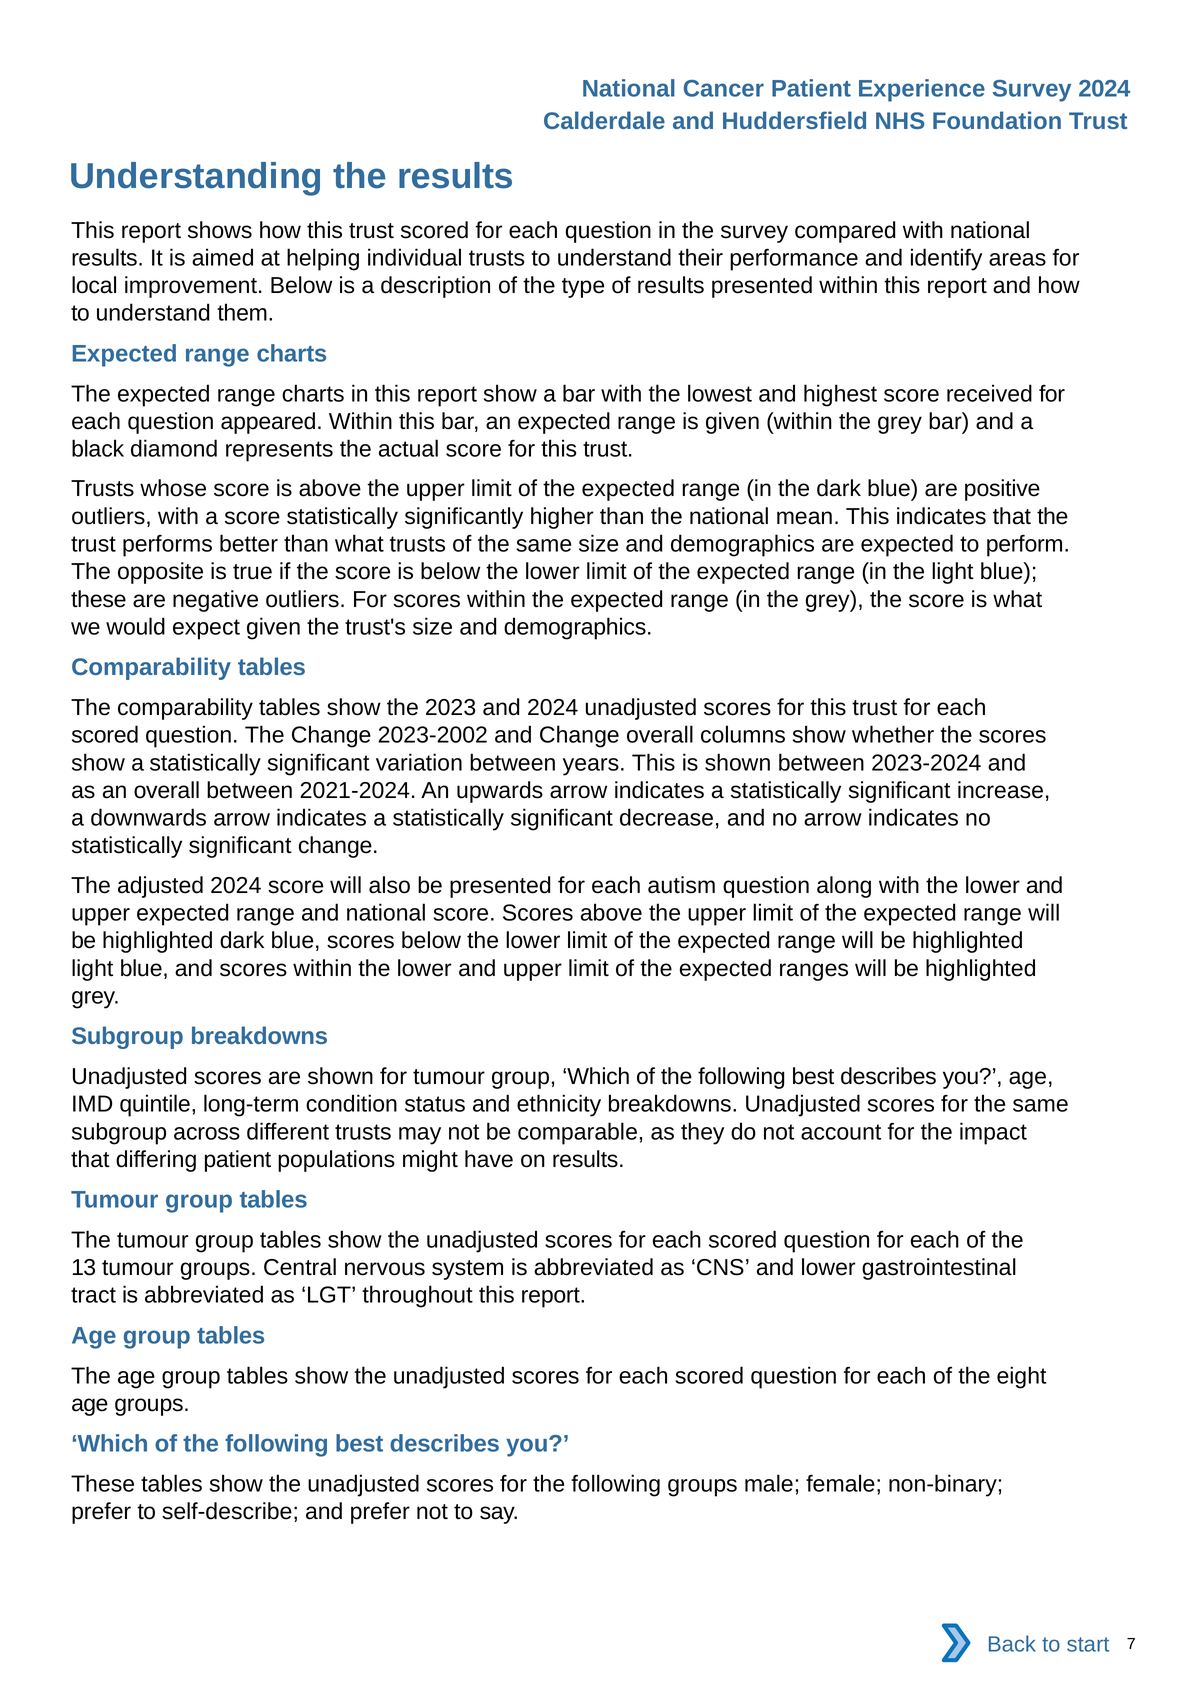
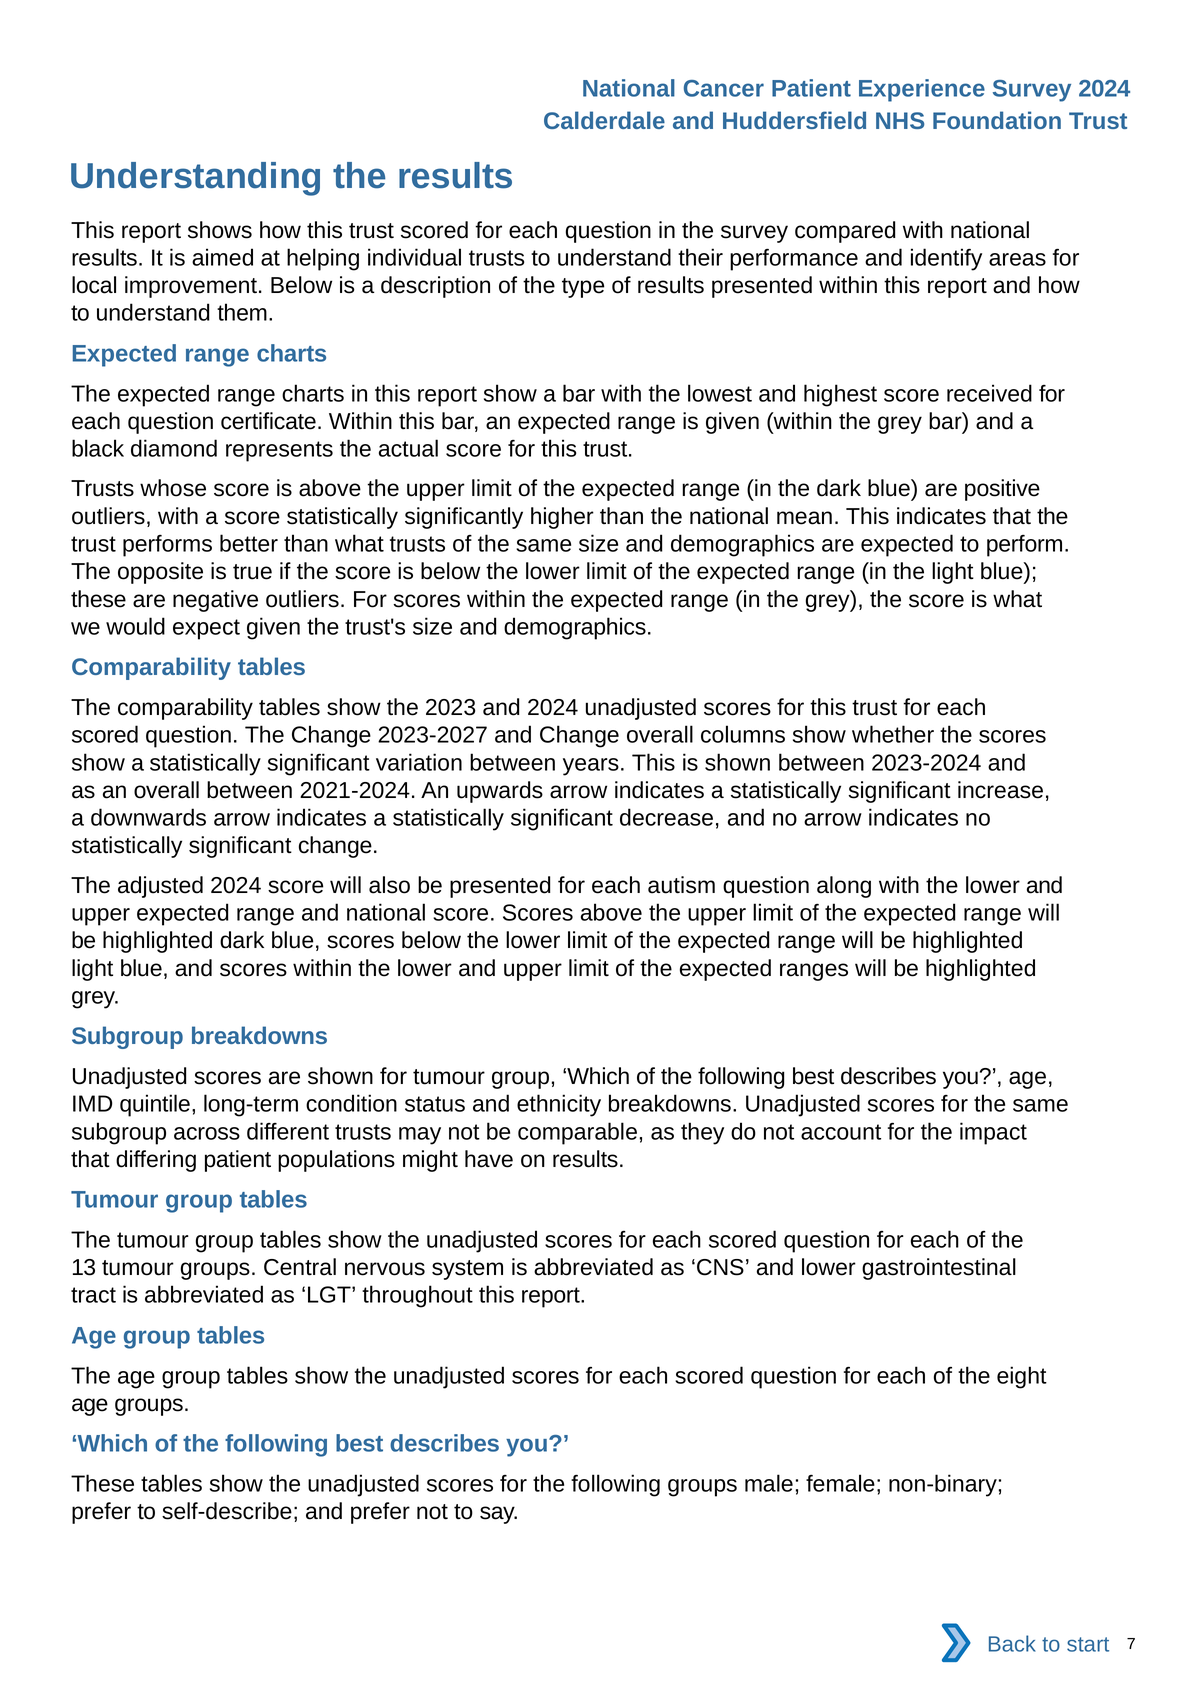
appeared: appeared -> certificate
2023-2002: 2023-2002 -> 2023-2027
